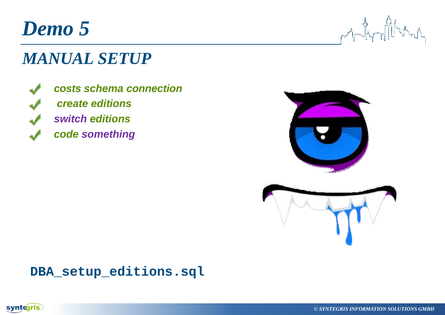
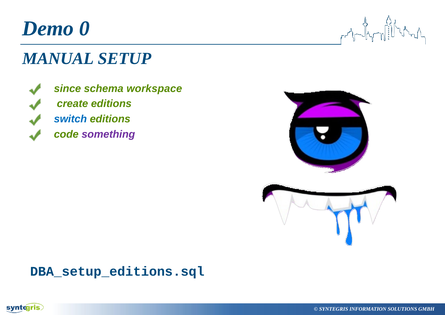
5: 5 -> 0
costs: costs -> since
connection: connection -> workspace
switch colour: purple -> blue
